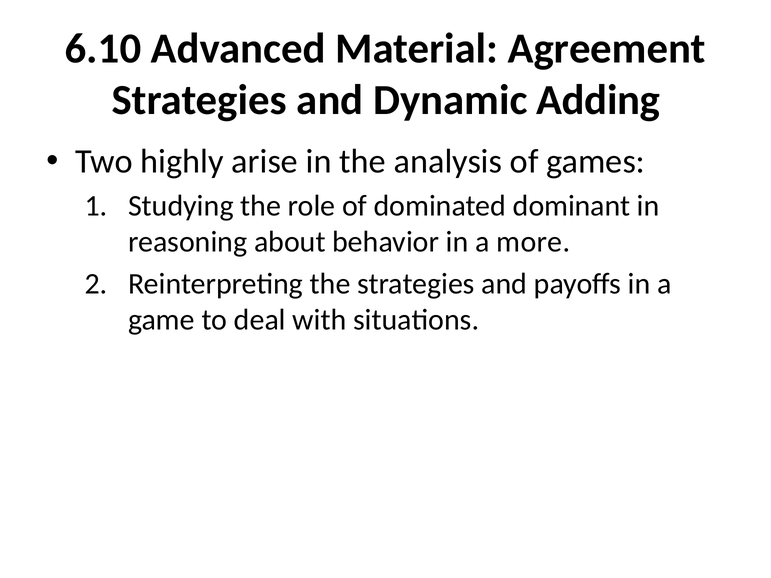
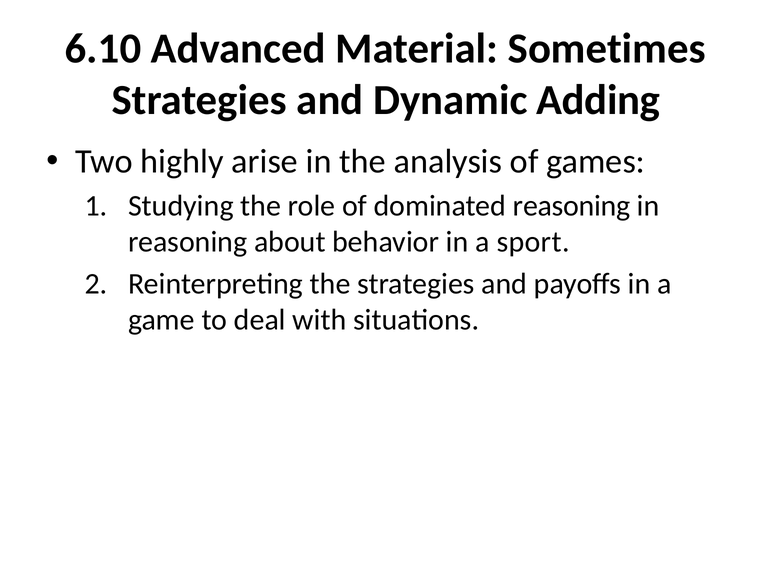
Agreement: Agreement -> Sometimes
dominated dominant: dominant -> reasoning
more: more -> sport
